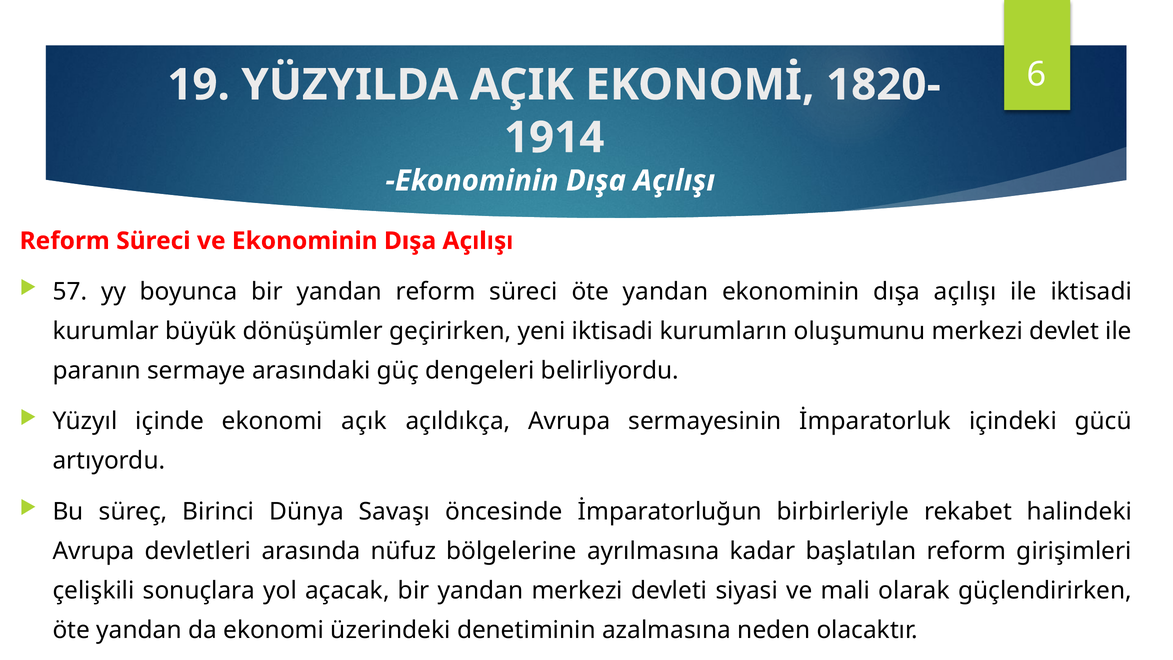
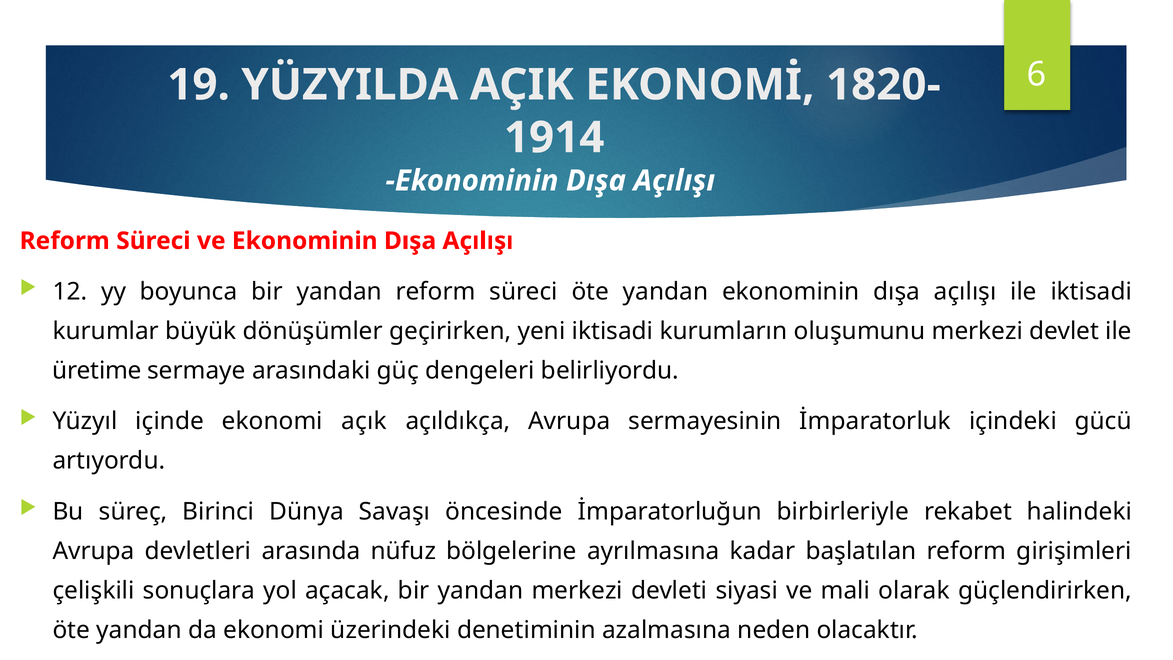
57: 57 -> 12
paranın: paranın -> üretime
